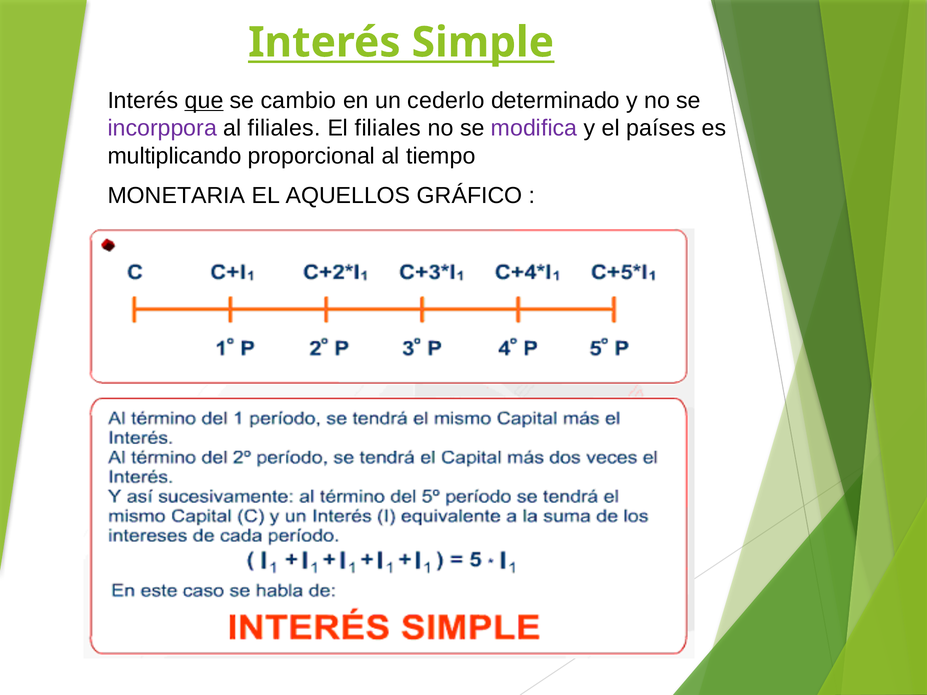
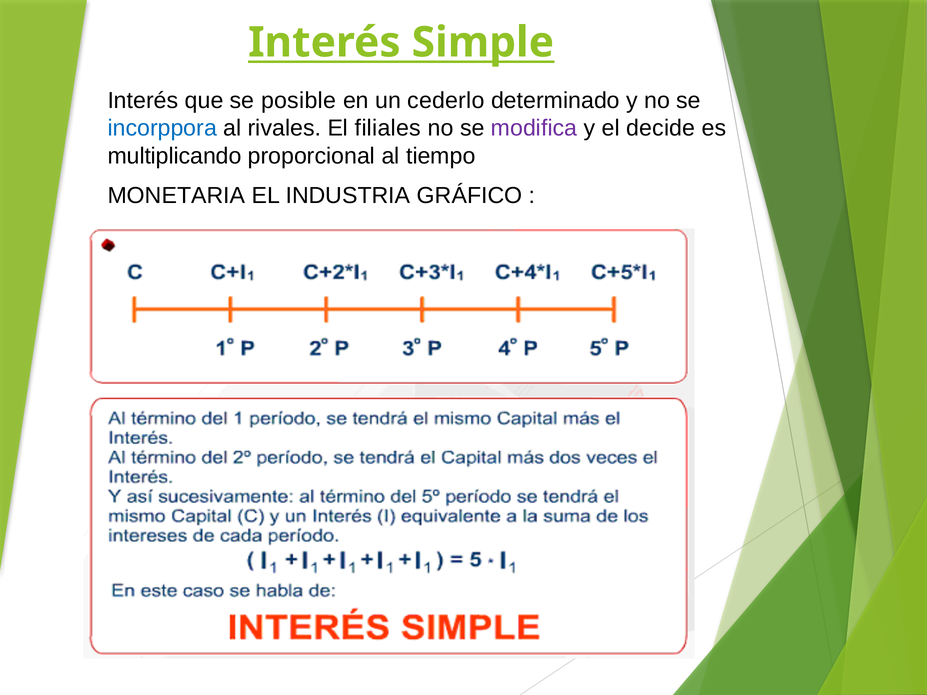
que underline: present -> none
cambio: cambio -> posible
incorppora colour: purple -> blue
al filiales: filiales -> rivales
países: países -> decide
AQUELLOS: AQUELLOS -> INDUSTRIA
